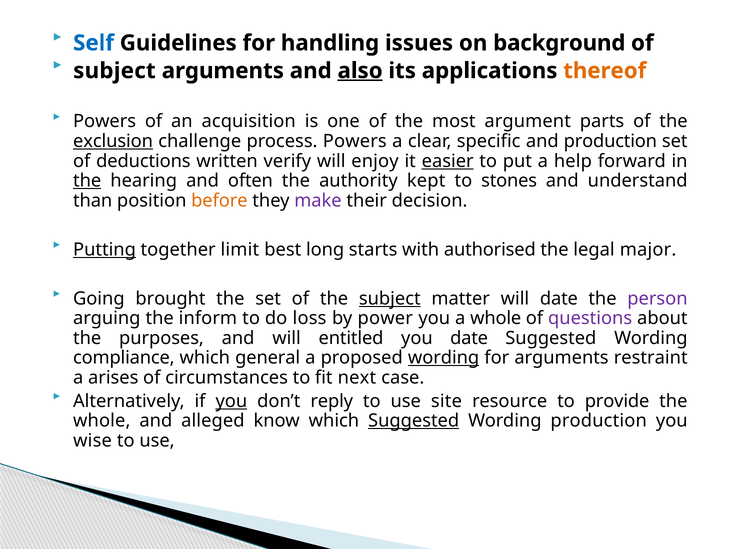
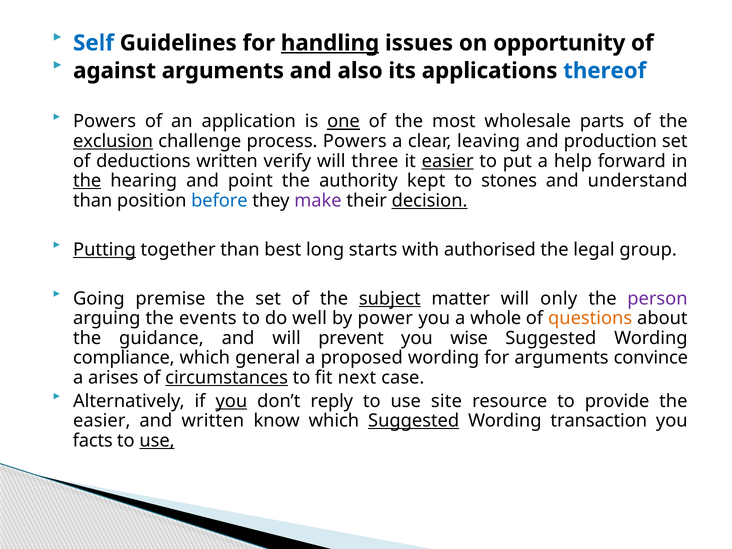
handling underline: none -> present
background: background -> opportunity
subject at (114, 71): subject -> against
also underline: present -> none
thereof colour: orange -> blue
acquisition: acquisition -> application
one underline: none -> present
argument: argument -> wholesale
specific: specific -> leaving
enjoy: enjoy -> three
often: often -> point
before colour: orange -> blue
decision underline: none -> present
together limit: limit -> than
major: major -> group
brought: brought -> premise
will date: date -> only
inform: inform -> events
loss: loss -> well
questions colour: purple -> orange
purposes: purposes -> guidance
entitled: entitled -> prevent
you date: date -> wise
wording at (444, 358) underline: present -> none
restraint: restraint -> convince
circumstances underline: none -> present
whole at (102, 421): whole -> easier
and alleged: alleged -> written
Wording production: production -> transaction
wise: wise -> facts
use at (157, 441) underline: none -> present
